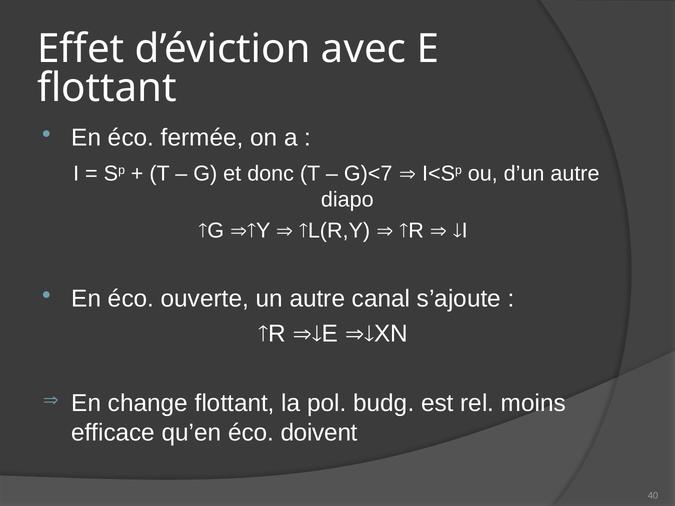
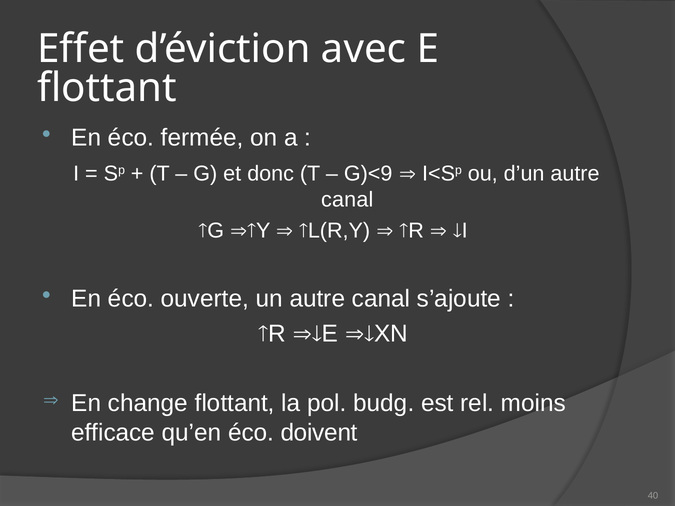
G)<7: G)<7 -> G)<9
diapo at (347, 200): diapo -> canal
